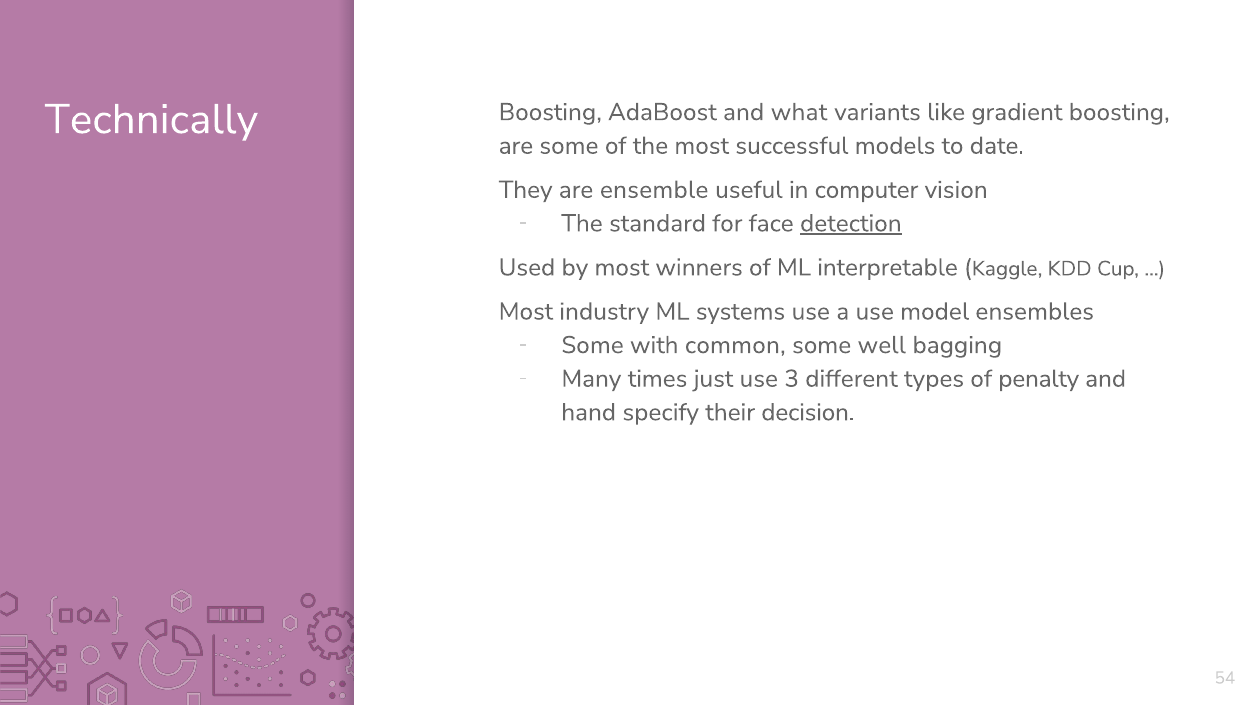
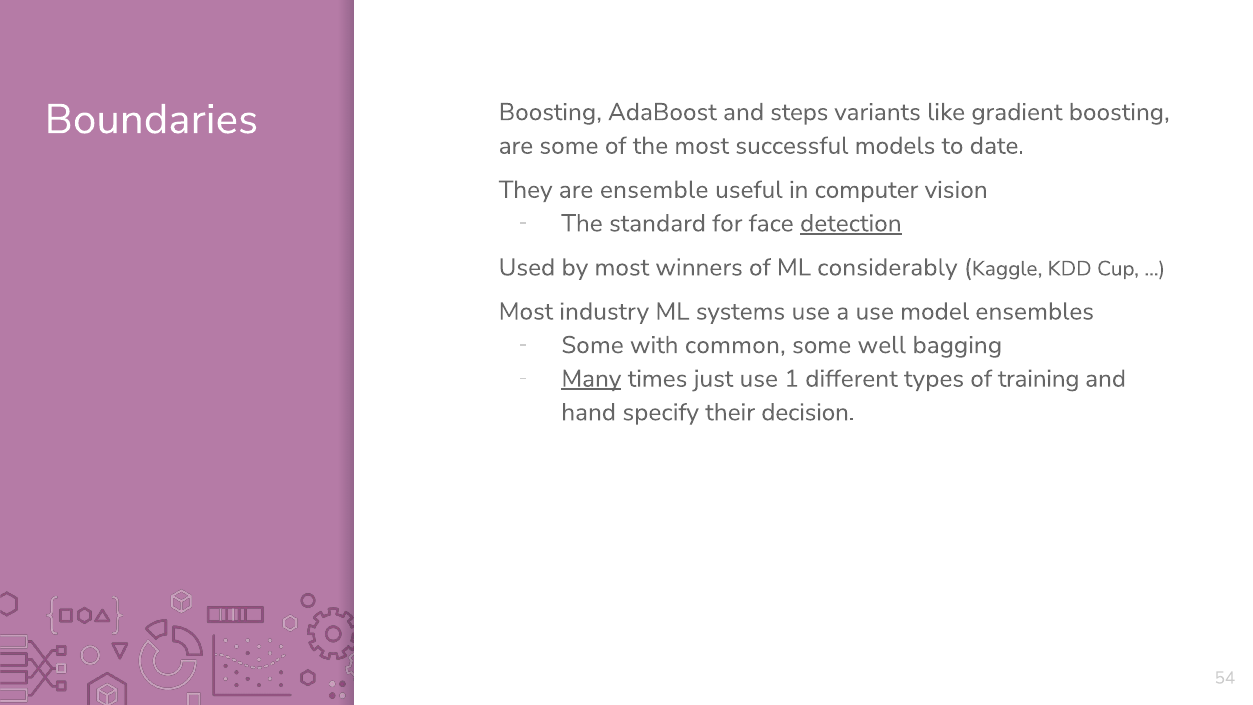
Technically: Technically -> Boundaries
what: what -> steps
interpretable: interpretable -> considerably
Many underline: none -> present
3: 3 -> 1
penalty: penalty -> training
